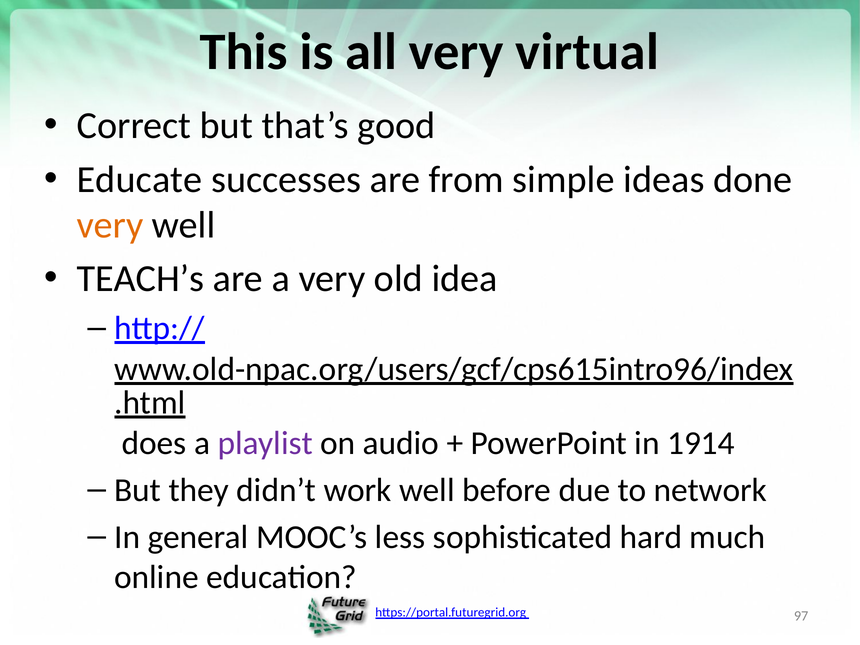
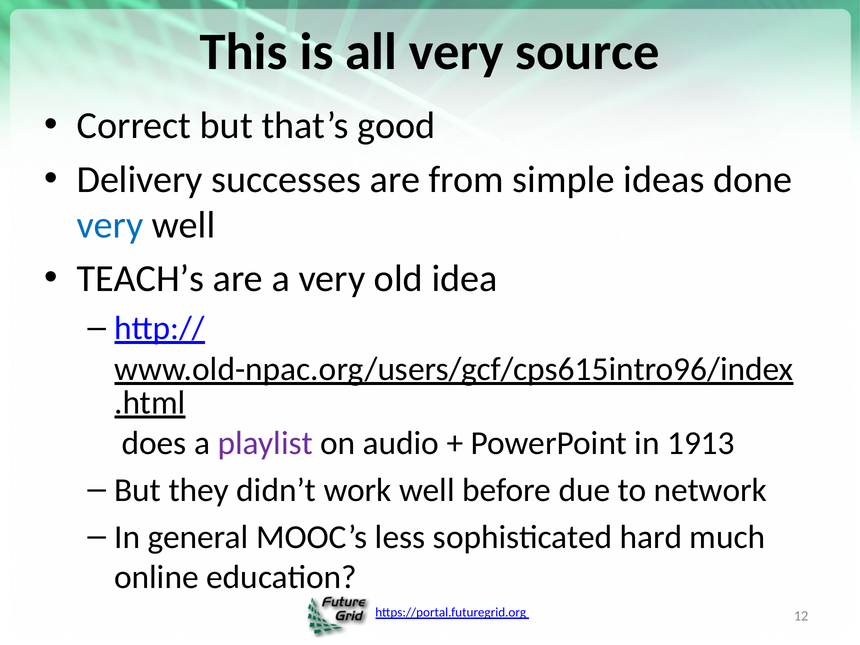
virtual: virtual -> source
Educate: Educate -> Delivery
very at (110, 225) colour: orange -> blue
1914: 1914 -> 1913
97: 97 -> 12
